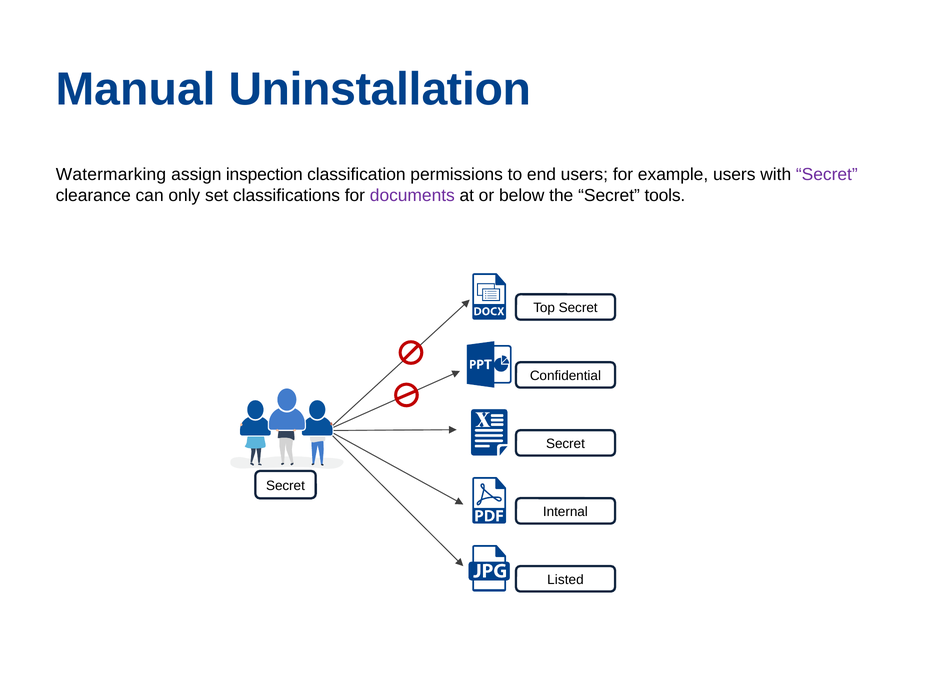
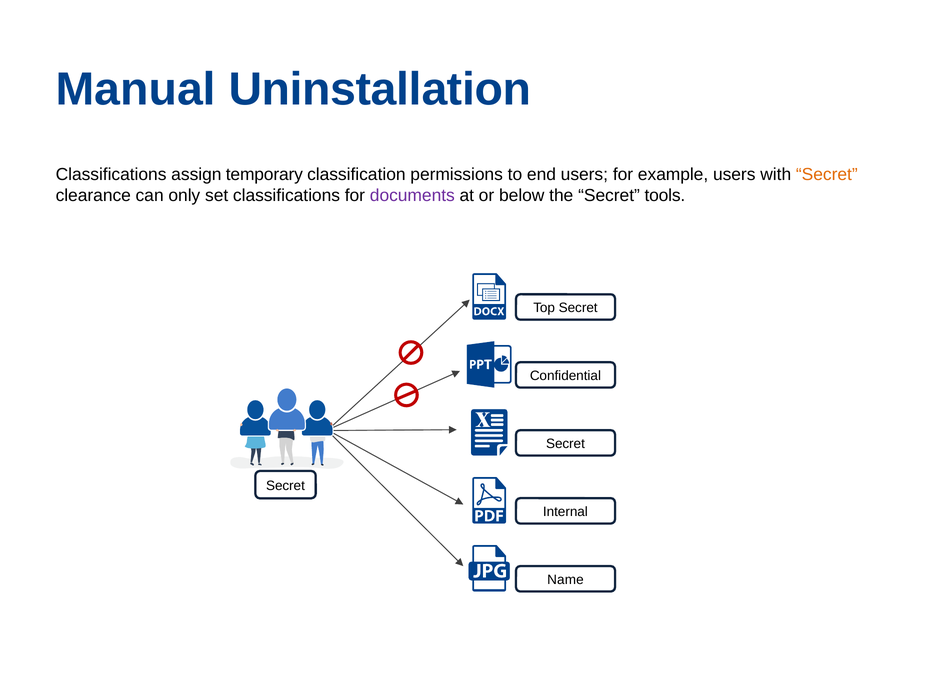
Watermarking at (111, 175): Watermarking -> Classifications
inspection: inspection -> temporary
Secret at (827, 175) colour: purple -> orange
Listed: Listed -> Name
